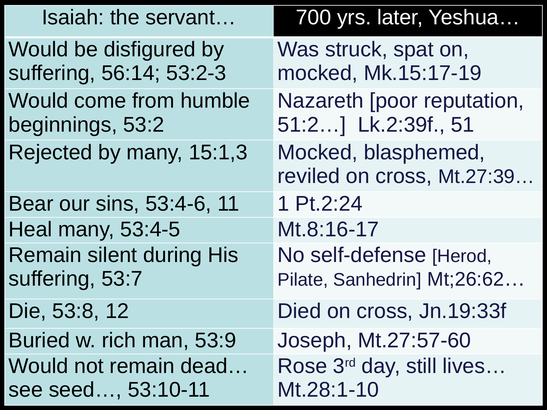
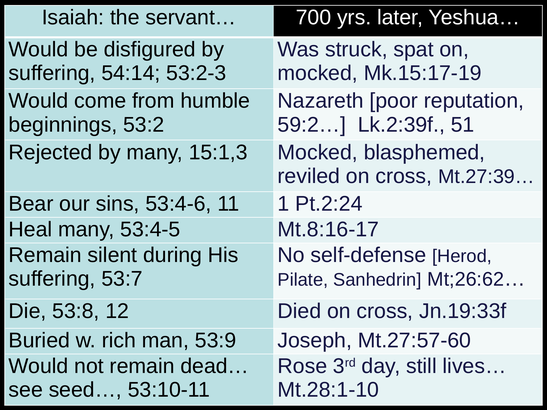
56:14: 56:14 -> 54:14
51:2…: 51:2… -> 59:2…
